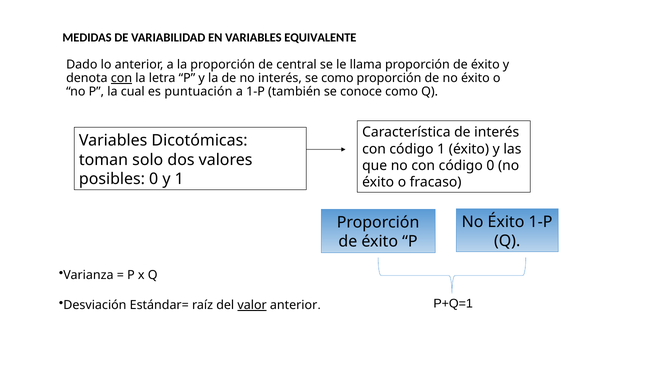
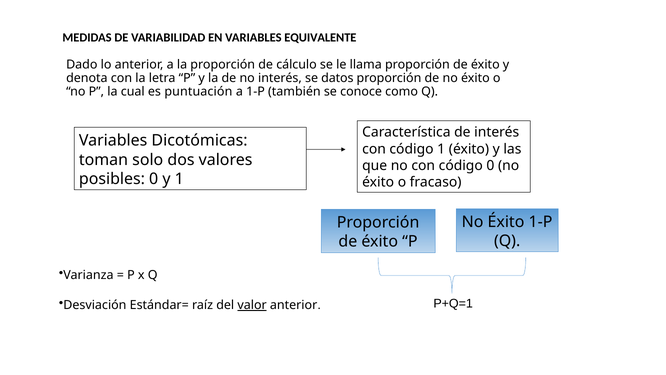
central: central -> cálculo
con at (121, 78) underline: present -> none
se como: como -> datos
